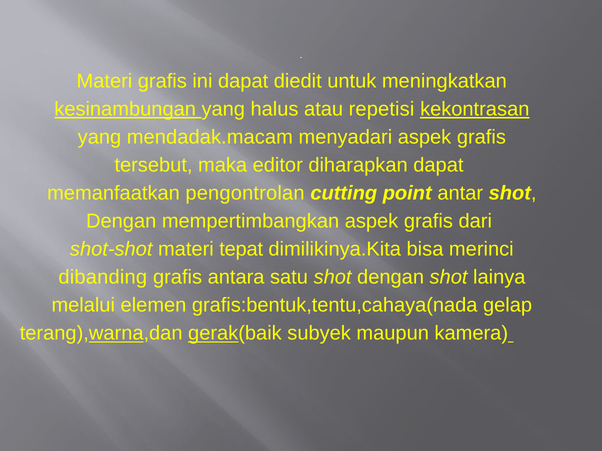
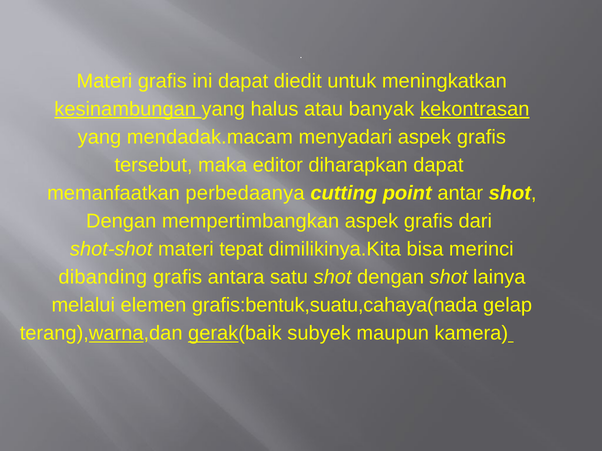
repetisi: repetisi -> banyak
pengontrolan: pengontrolan -> perbedaanya
grafis:bentuk,tentu,cahaya(nada: grafis:bentuk,tentu,cahaya(nada -> grafis:bentuk,suatu,cahaya(nada
